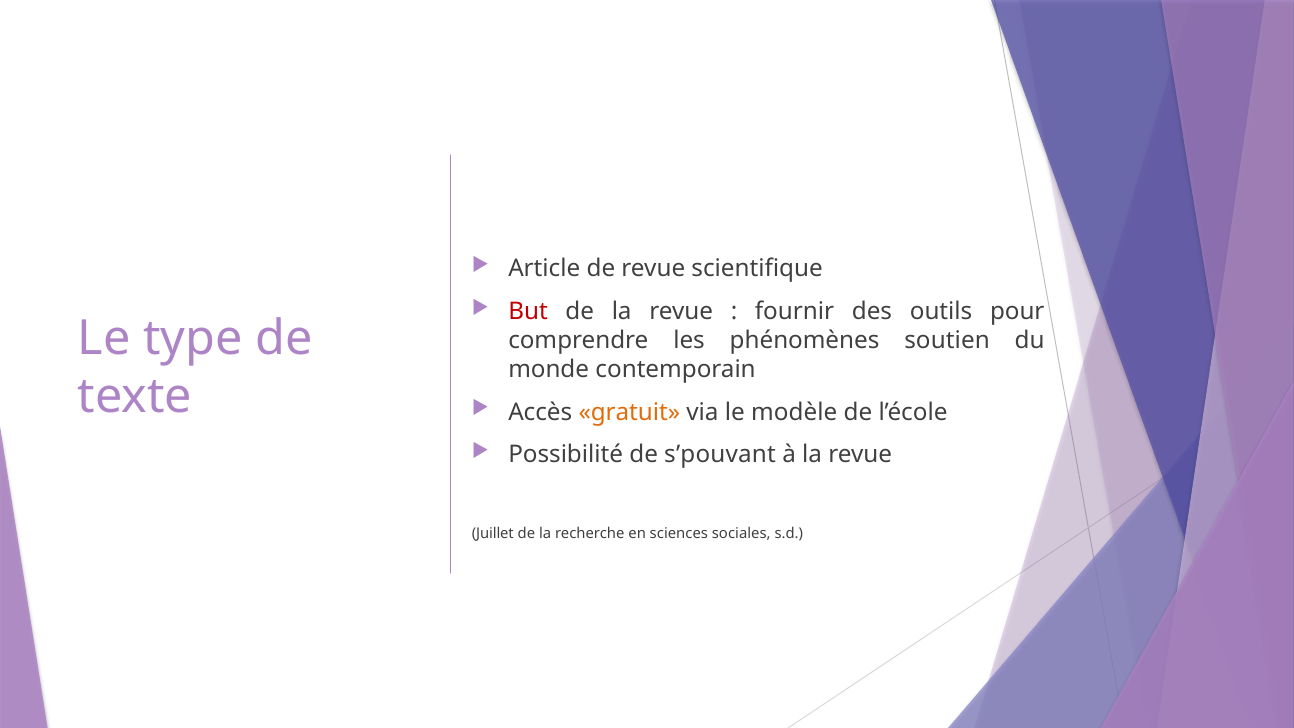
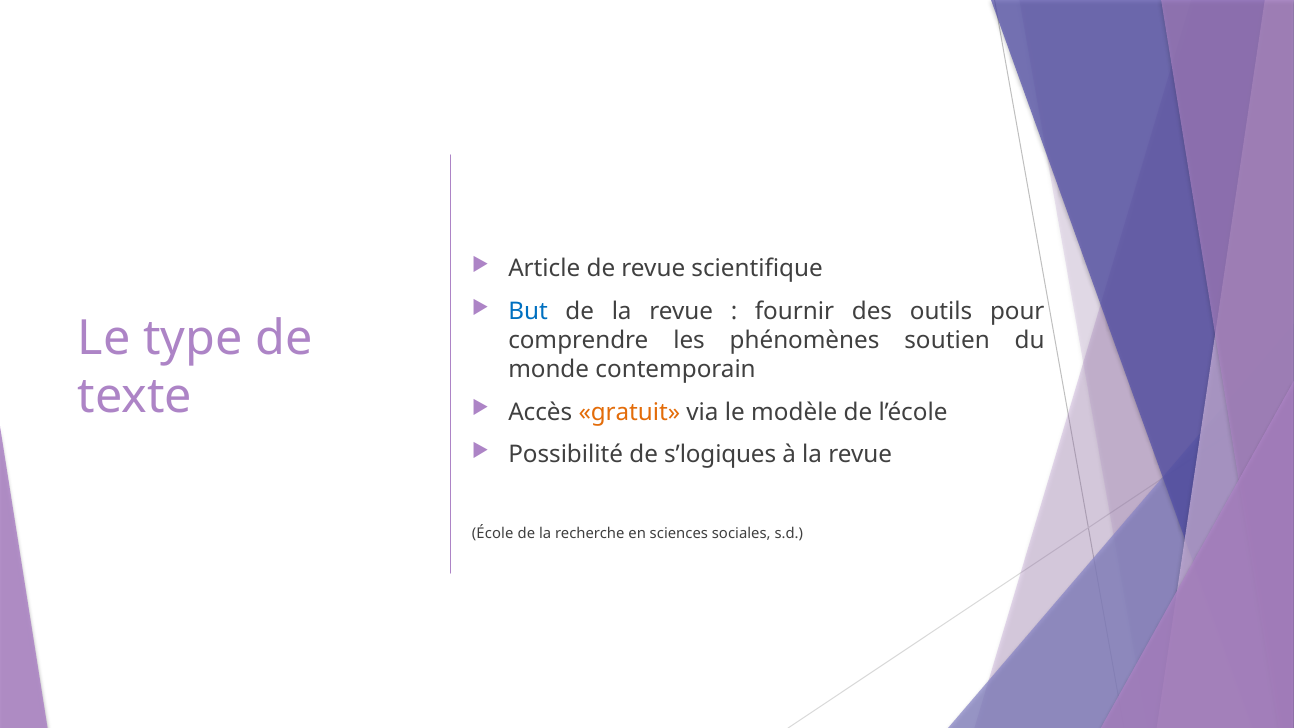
But colour: red -> blue
s’pouvant: s’pouvant -> s’logiques
Juillet: Juillet -> École
